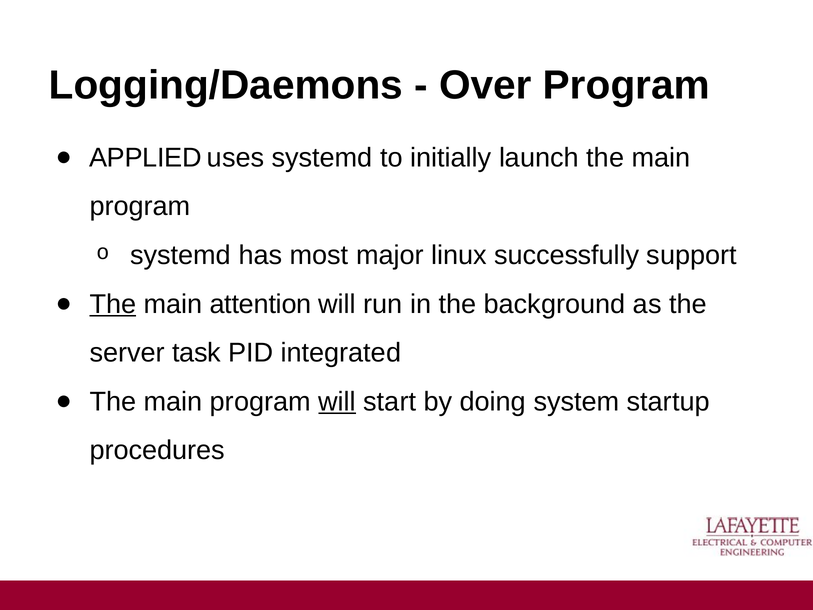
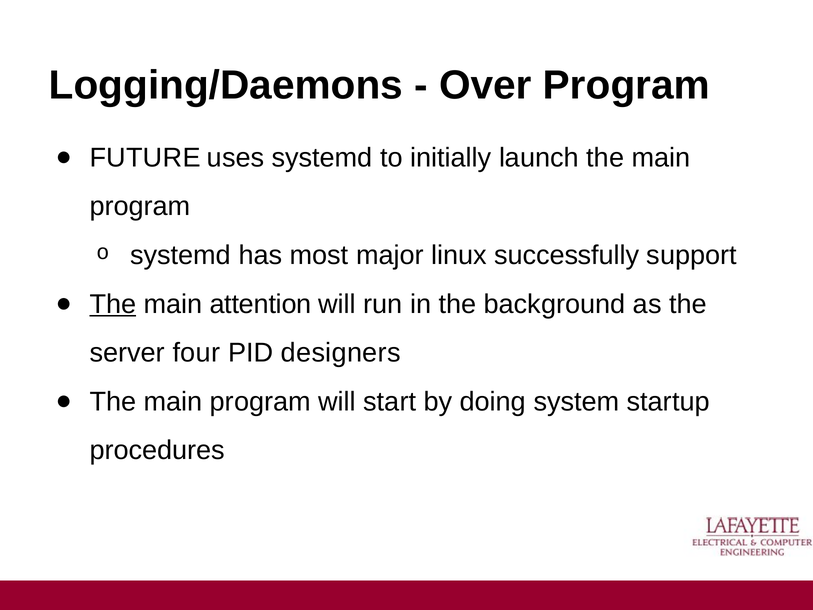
APPLIED: APPLIED -> FUTURE
task: task -> four
integrated: integrated -> designers
will at (337, 402) underline: present -> none
